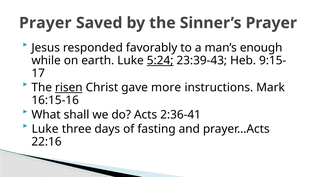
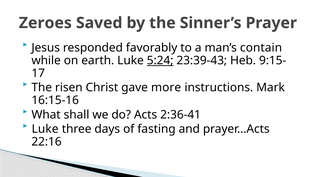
Prayer at (45, 23): Prayer -> Zeroes
enough: enough -> contain
risen underline: present -> none
